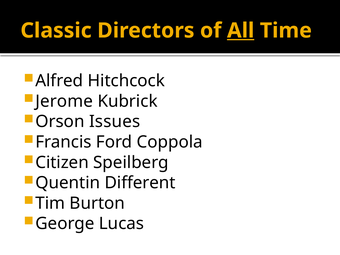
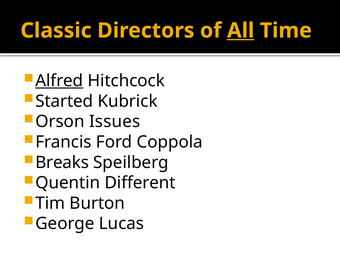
Alfred underline: none -> present
Jerome: Jerome -> Started
Citizen: Citizen -> Breaks
